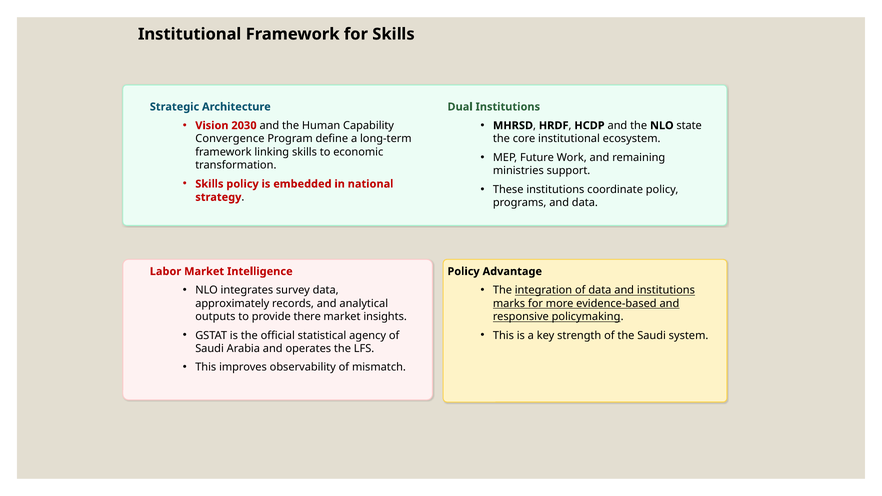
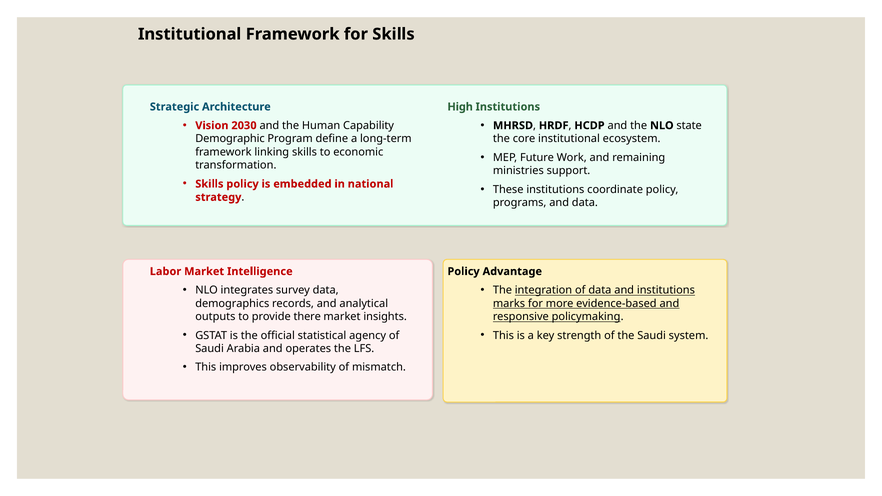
Dual: Dual -> High
Convergence: Convergence -> Demographic
approximately: approximately -> demographics
